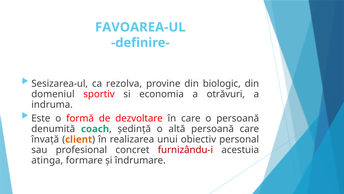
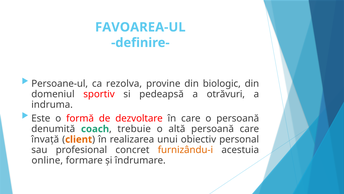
Sesizarea-ul: Sesizarea-ul -> Persoane-ul
economia: economia -> pedeapsă
ședință: ședință -> trebuie
furnizându-i colour: red -> orange
atinga: atinga -> online
